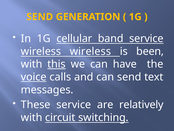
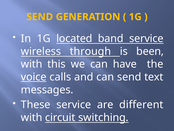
cellular: cellular -> located
wireless wireless: wireless -> through
this underline: present -> none
relatively: relatively -> different
